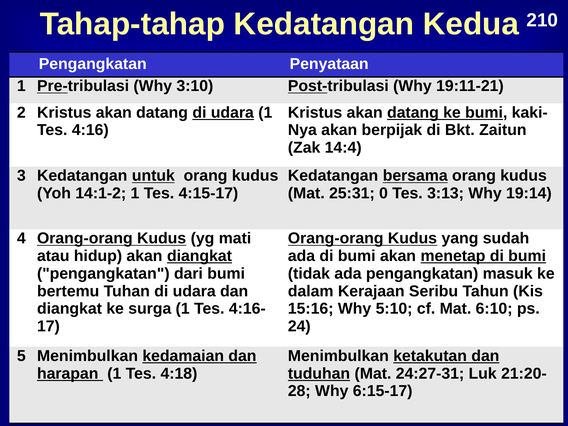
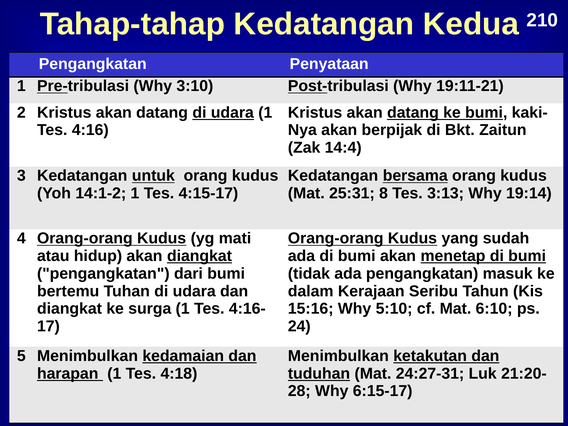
0: 0 -> 8
